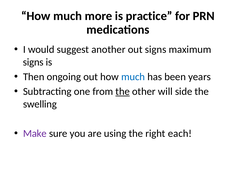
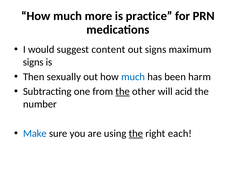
another: another -> content
ongoing: ongoing -> sexually
years: years -> harm
side: side -> acid
swelling: swelling -> number
Make colour: purple -> blue
the at (136, 133) underline: none -> present
